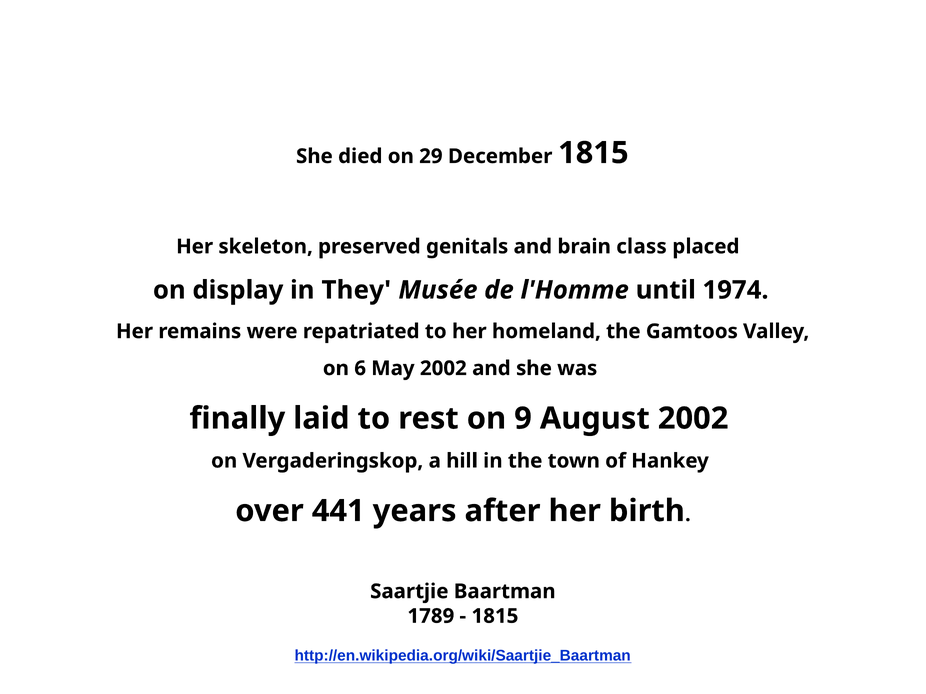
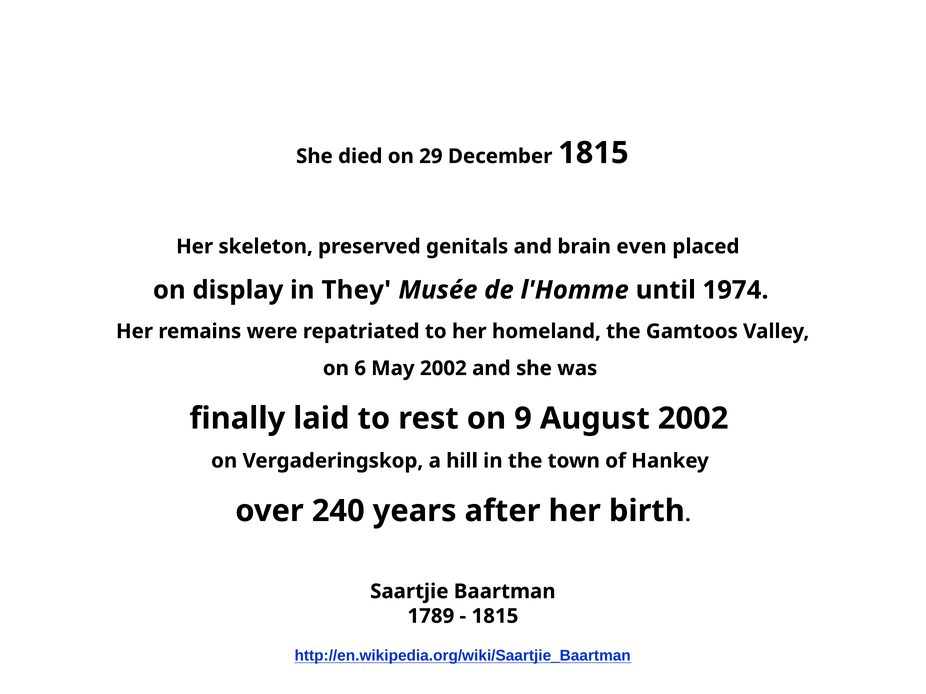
class: class -> even
441: 441 -> 240
